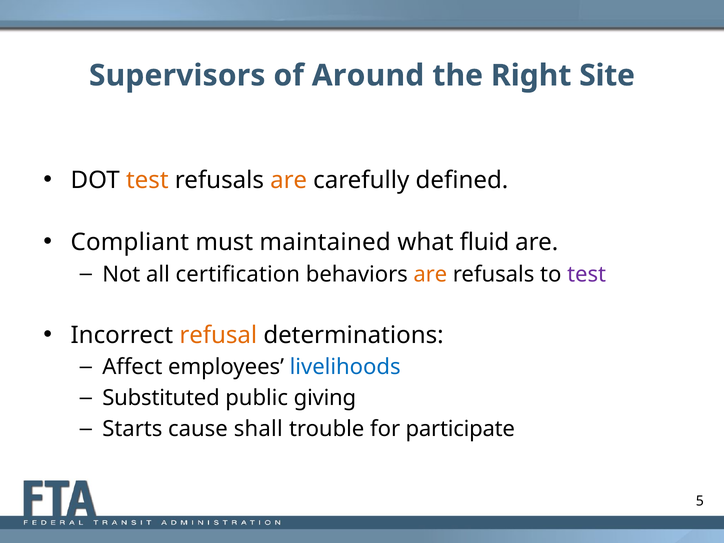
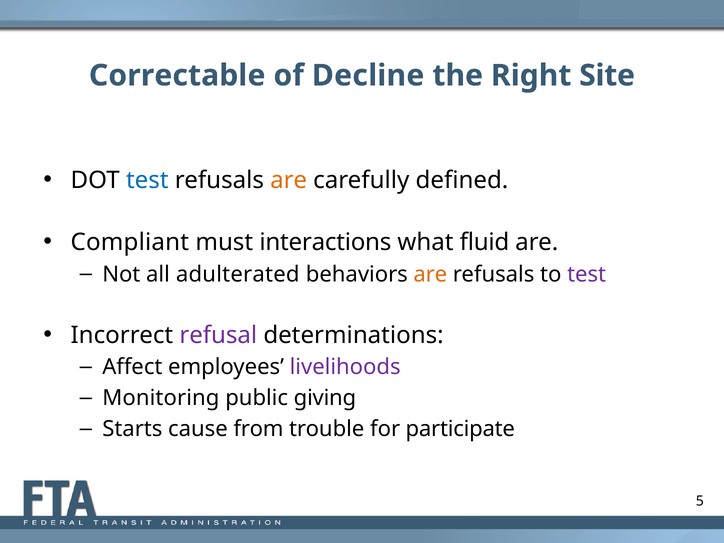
Supervisors: Supervisors -> Correctable
Around: Around -> Decline
test at (147, 180) colour: orange -> blue
maintained: maintained -> interactions
certification: certification -> adulterated
refusal colour: orange -> purple
livelihoods colour: blue -> purple
Substituted: Substituted -> Monitoring
shall: shall -> from
